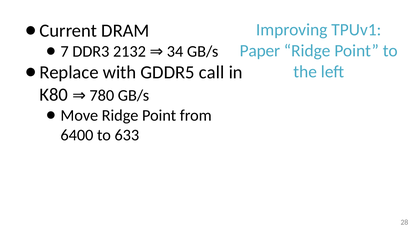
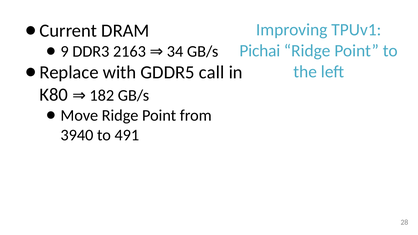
Paper: Paper -> Pichai
7: 7 -> 9
2132: 2132 -> 2163
780: 780 -> 182
6400: 6400 -> 3940
633: 633 -> 491
